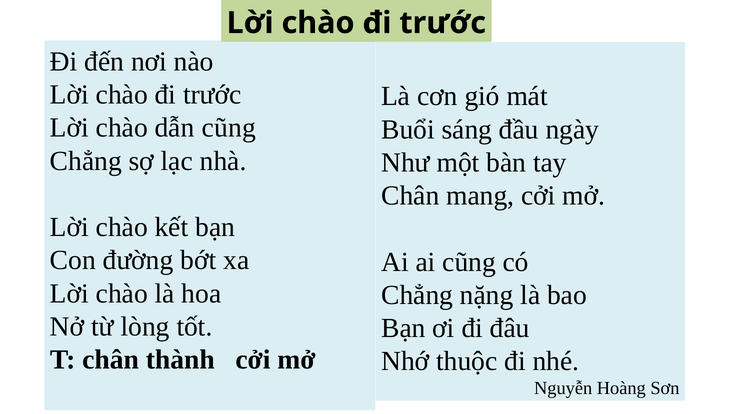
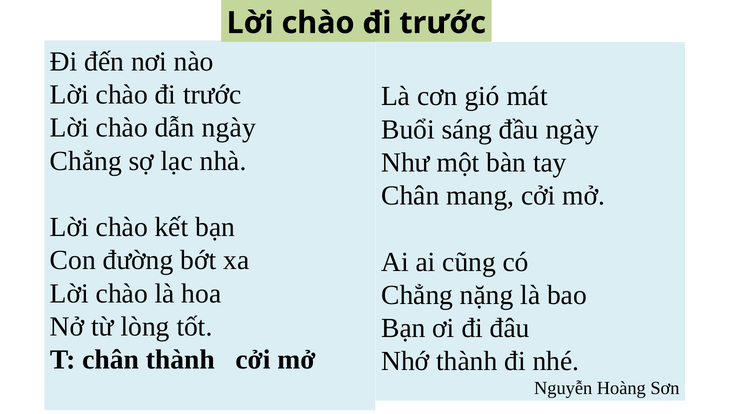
dẫn cũng: cũng -> ngày
Nhớ thuộc: thuộc -> thành
